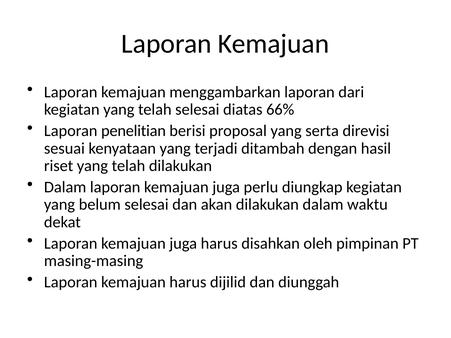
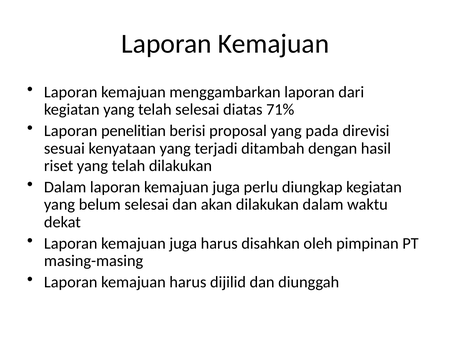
66%: 66% -> 71%
serta: serta -> pada
